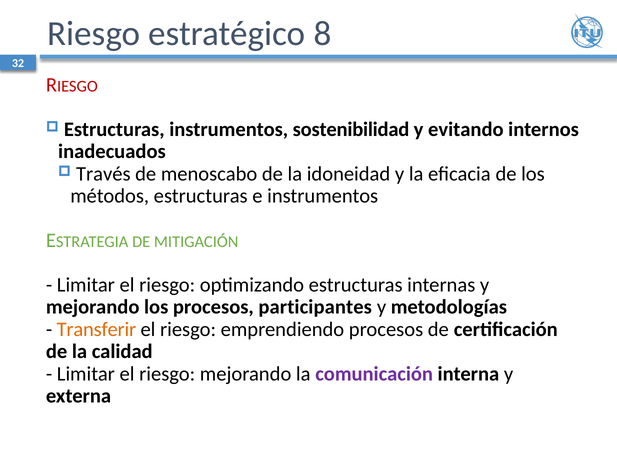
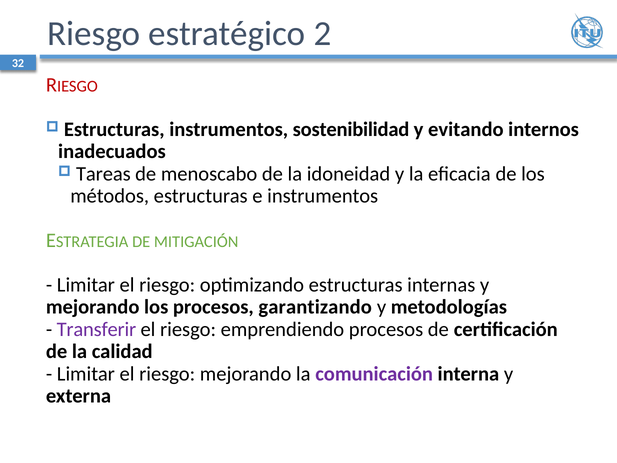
8: 8 -> 2
Través: Través -> Tareas
participantes: participantes -> garantizando
Transferir colour: orange -> purple
